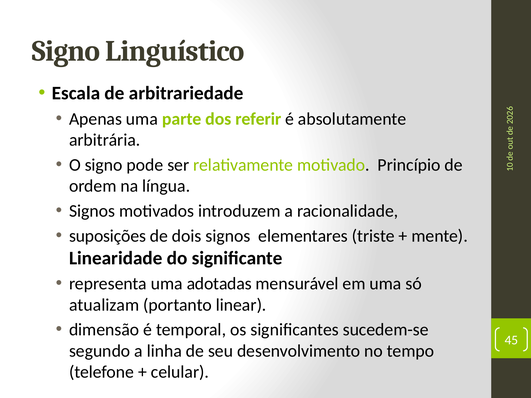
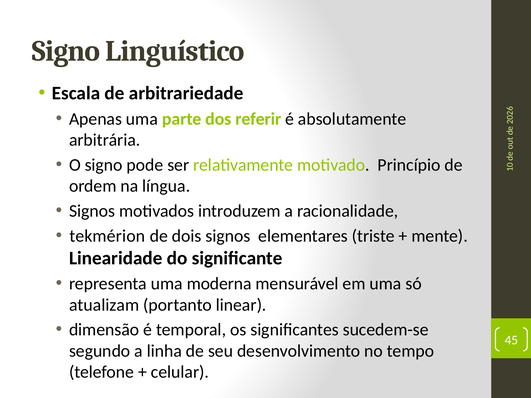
suposições: suposições -> tekmérion
adotadas: adotadas -> moderna
